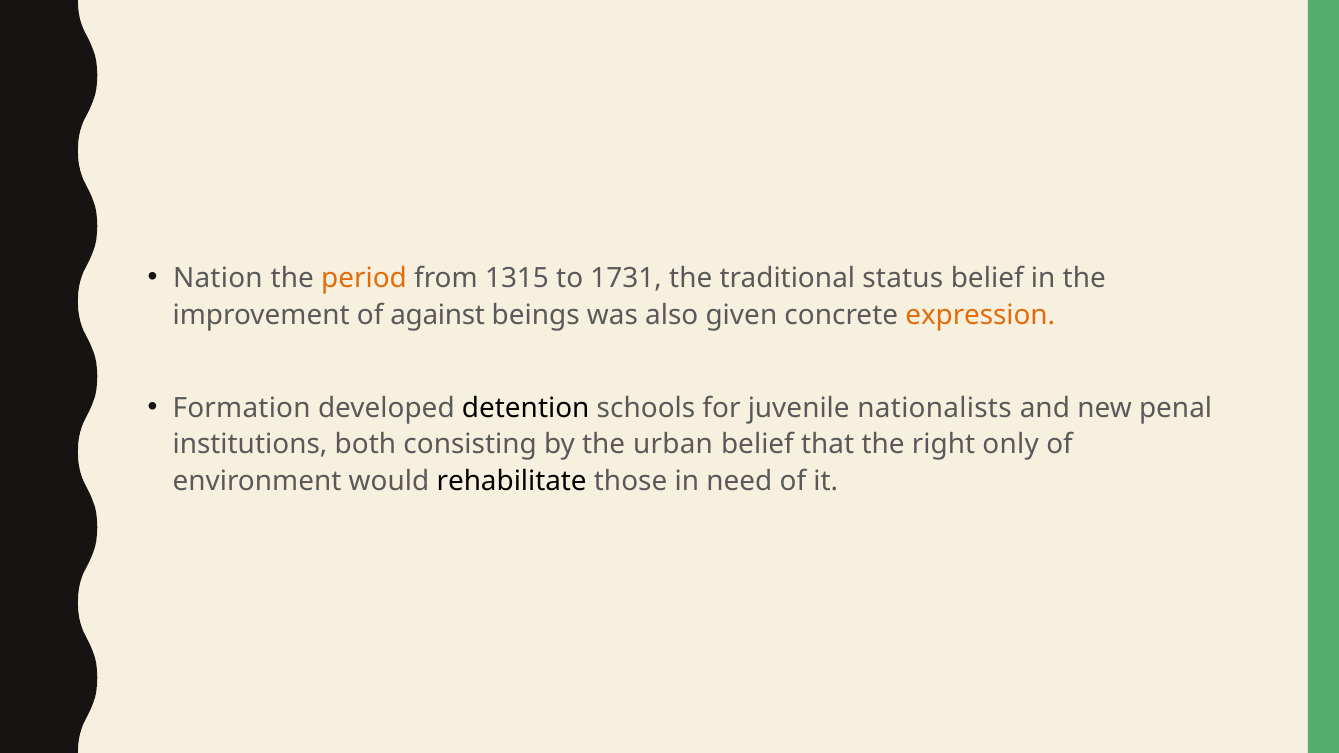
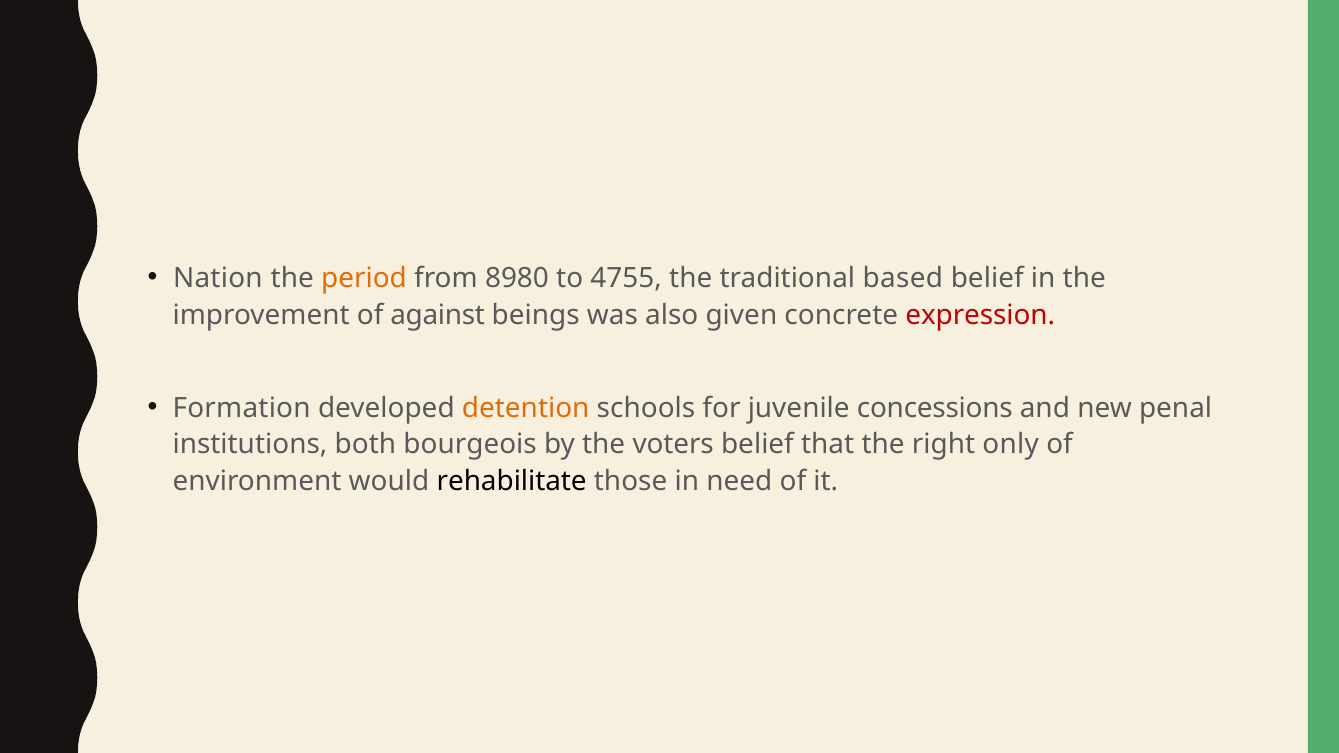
1315: 1315 -> 8980
1731: 1731 -> 4755
status: status -> based
expression colour: orange -> red
detention colour: black -> orange
nationalists: nationalists -> concessions
consisting: consisting -> bourgeois
urban: urban -> voters
